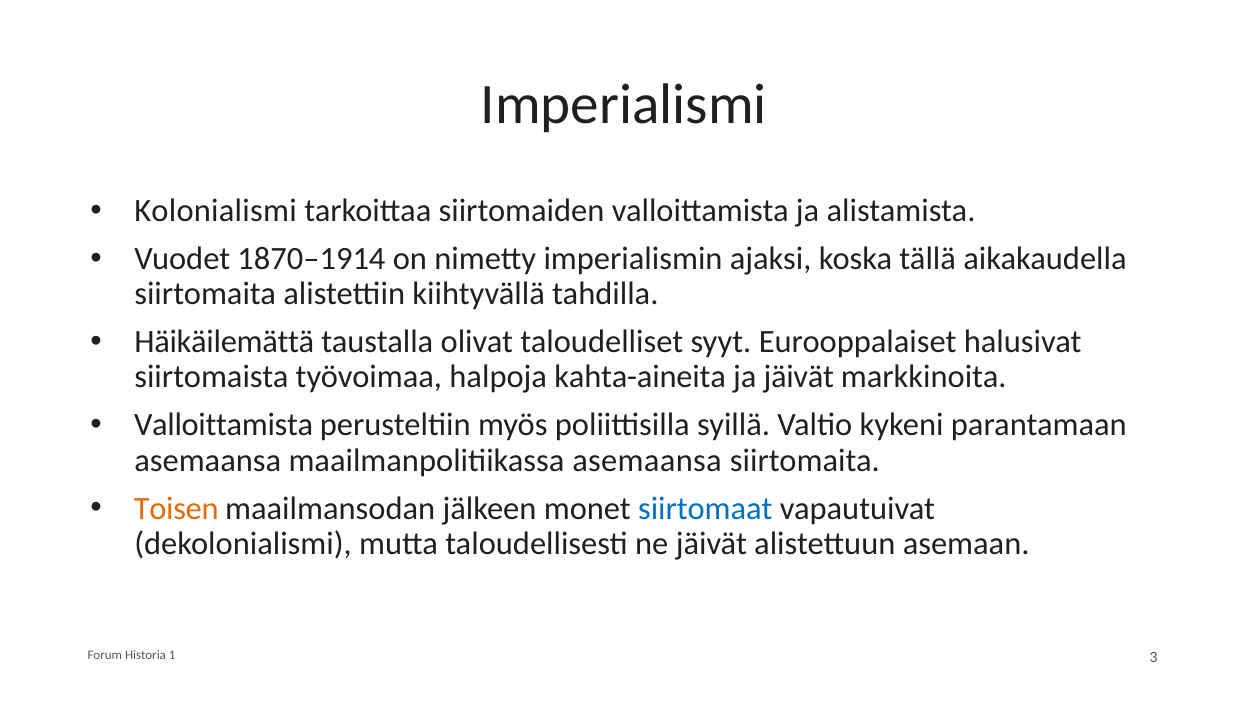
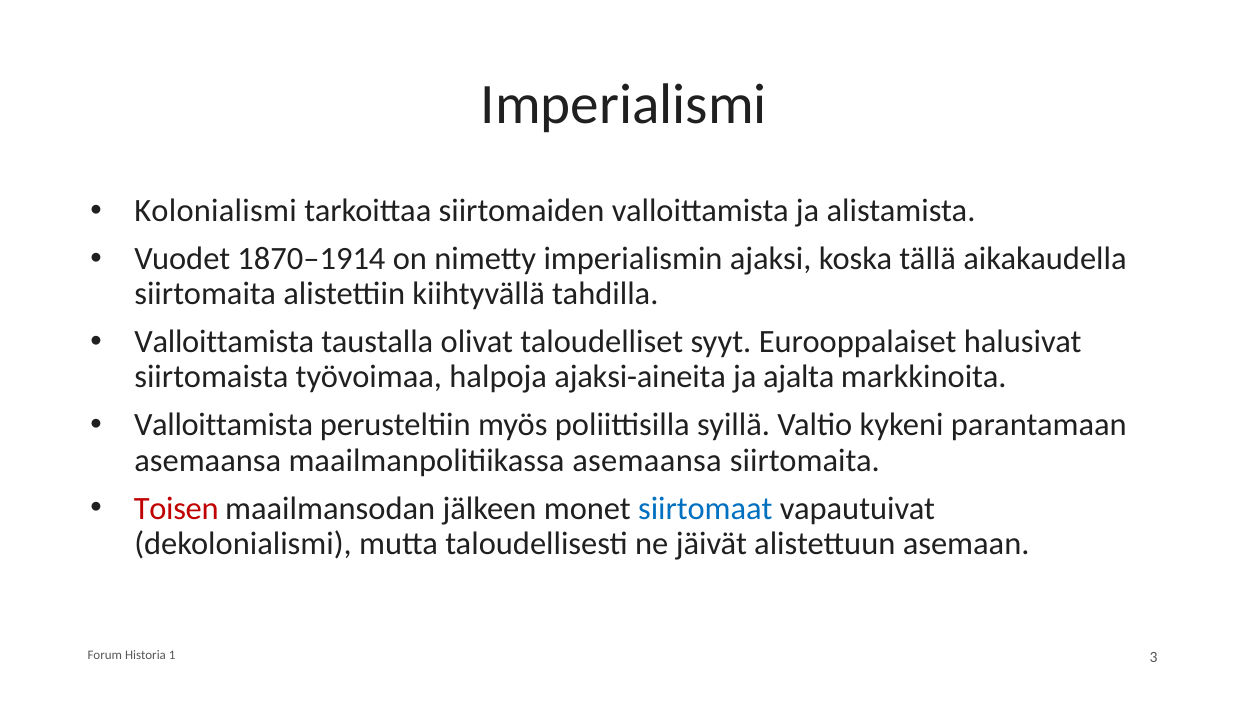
Häikäilemättä at (224, 342): Häikäilemättä -> Valloittamista
kahta-aineita: kahta-aineita -> ajaksi-aineita
ja jäivät: jäivät -> ajalta
Toisen colour: orange -> red
